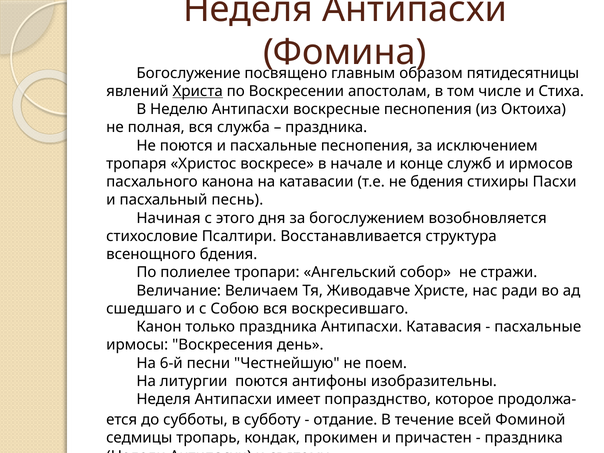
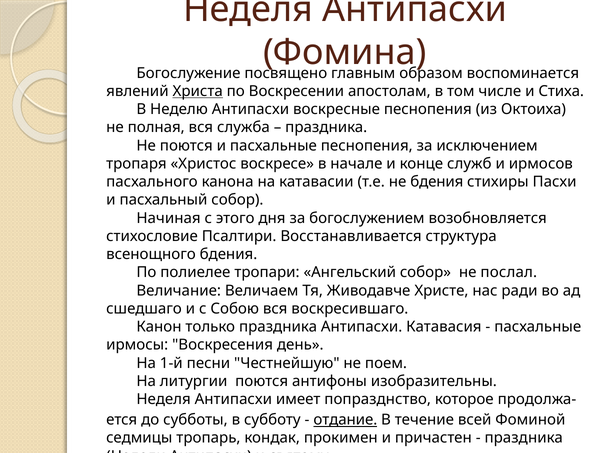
пятидесятницы: пятидесятницы -> воспоминается
пасхальный песнь: песнь -> собор
стражи: стражи -> послал
6-й: 6-й -> 1-й
отдание underline: none -> present
